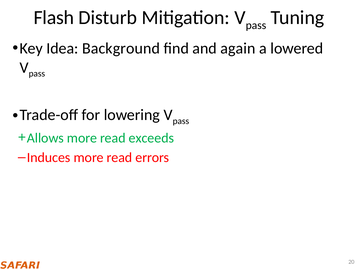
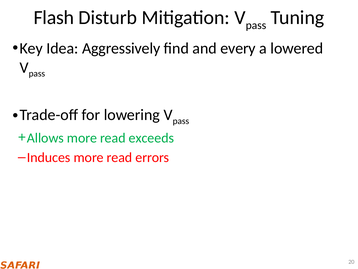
Background: Background -> Aggressively
again: again -> every
